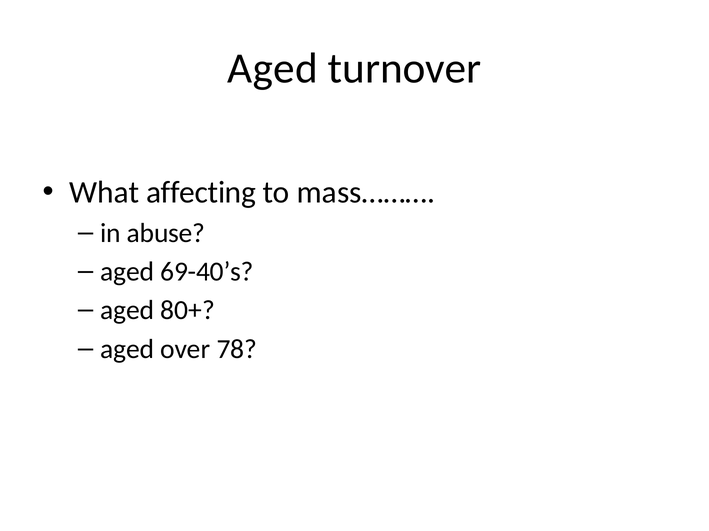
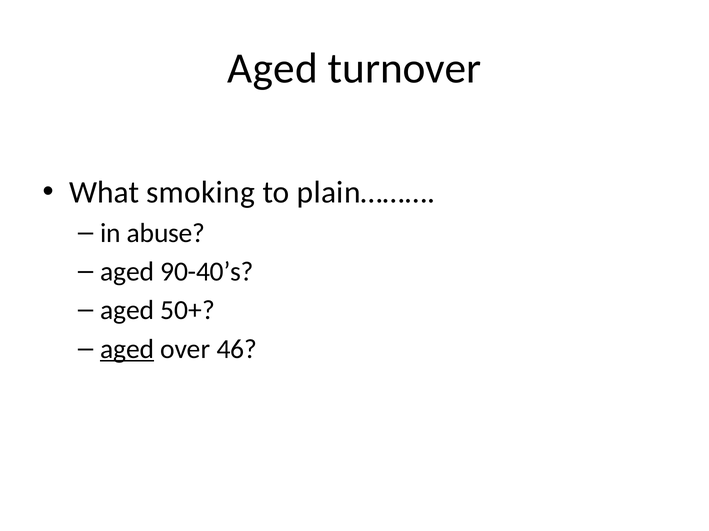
affecting: affecting -> smoking
mass………: mass……… -> plain………
69-40’s: 69-40’s -> 90-40’s
80+: 80+ -> 50+
aged at (127, 349) underline: none -> present
78: 78 -> 46
